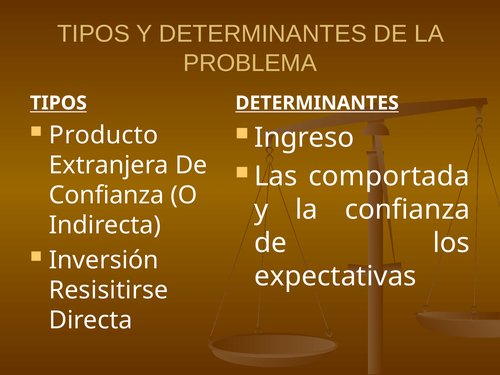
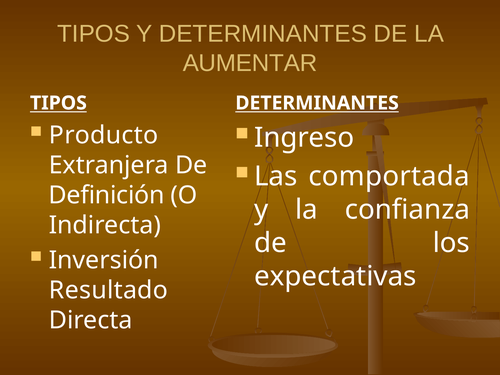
PROBLEMA: PROBLEMA -> AUMENTAR
Confianza at (106, 195): Confianza -> Definición
Resisitirse: Resisitirse -> Resultado
